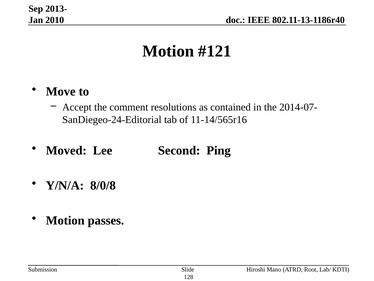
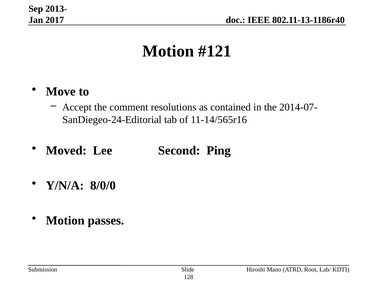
2010: 2010 -> 2017
8/0/8: 8/0/8 -> 8/0/0
